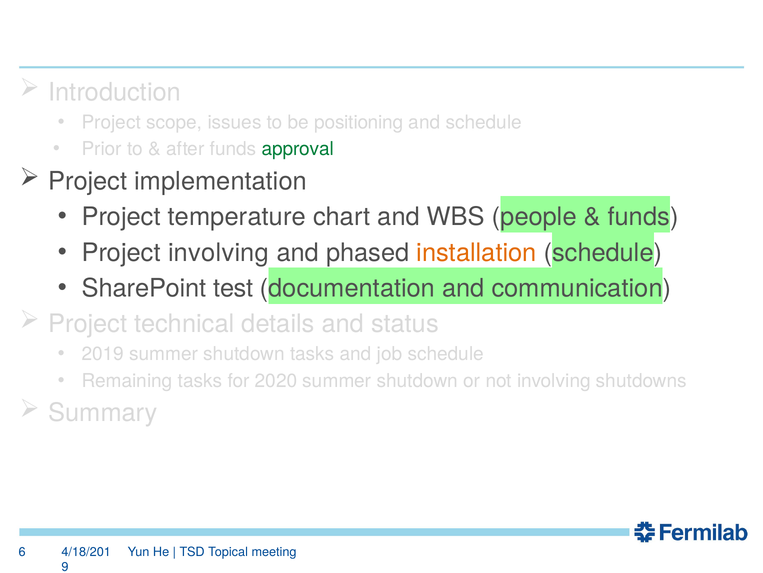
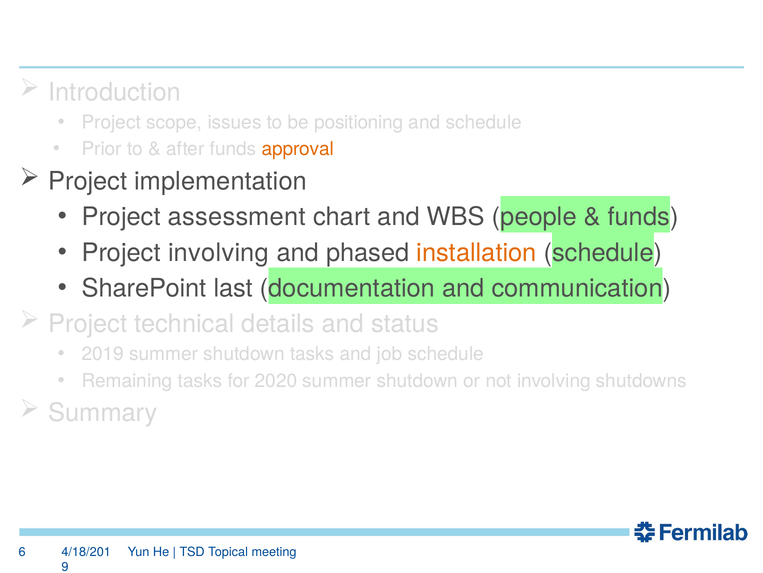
approval colour: green -> orange
temperature: temperature -> assessment
test: test -> last
